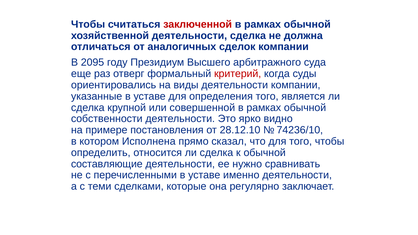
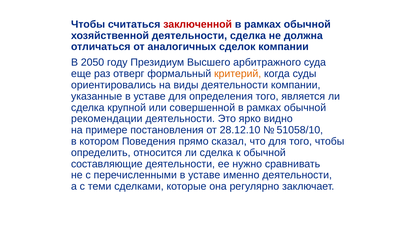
2095: 2095 -> 2050
критерий colour: red -> orange
собственности: собственности -> рекомендации
74236/10: 74236/10 -> 51058/10
Исполнена: Исполнена -> Поведения
